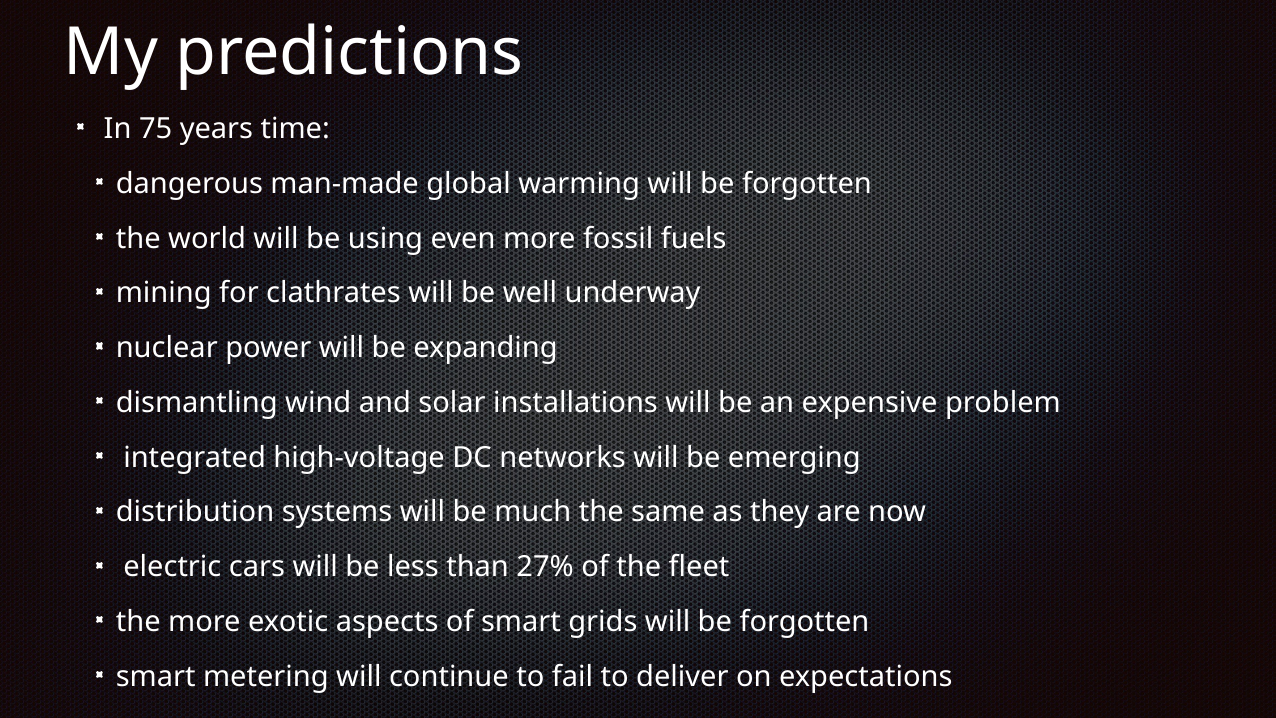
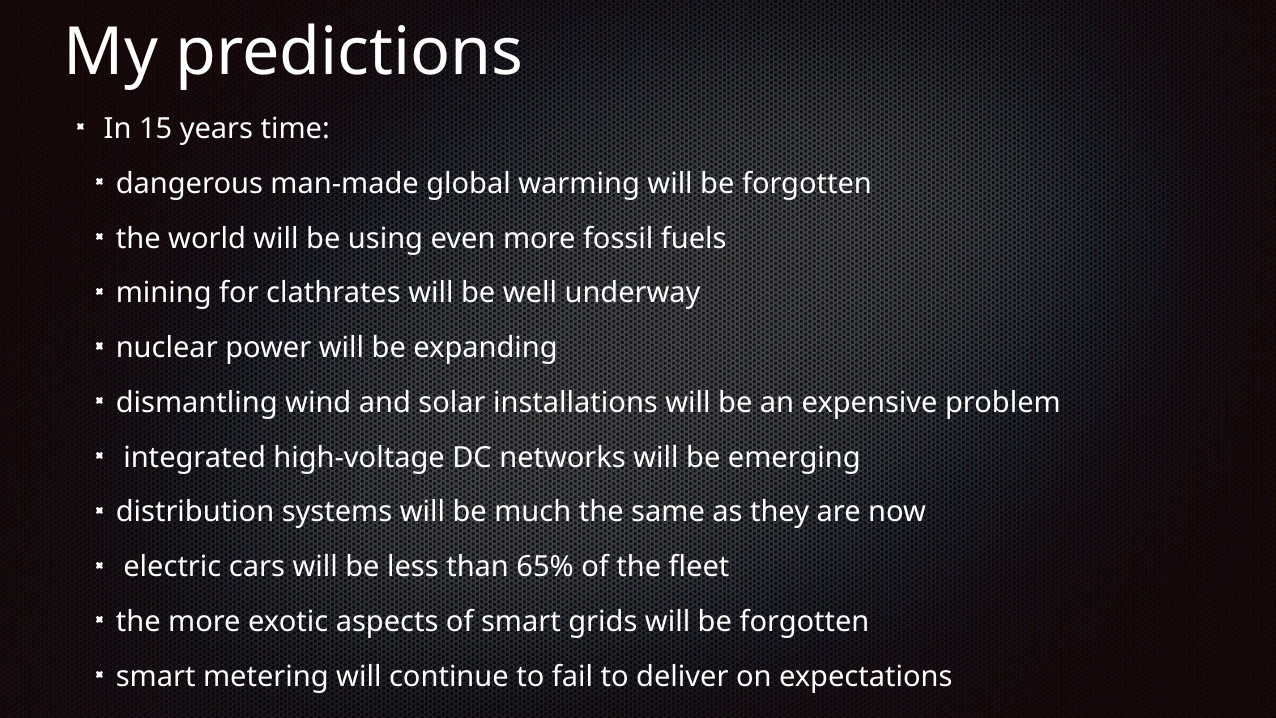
75: 75 -> 15
27%: 27% -> 65%
